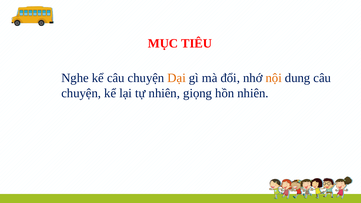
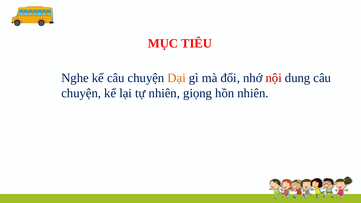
nội colour: orange -> red
